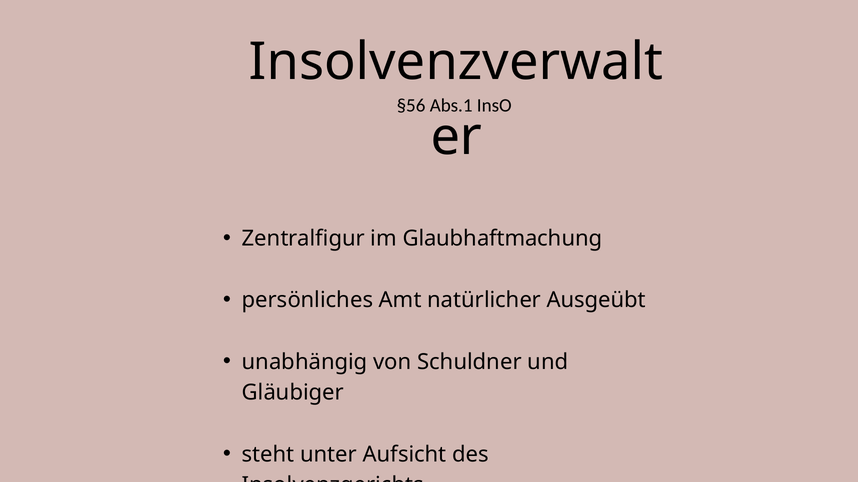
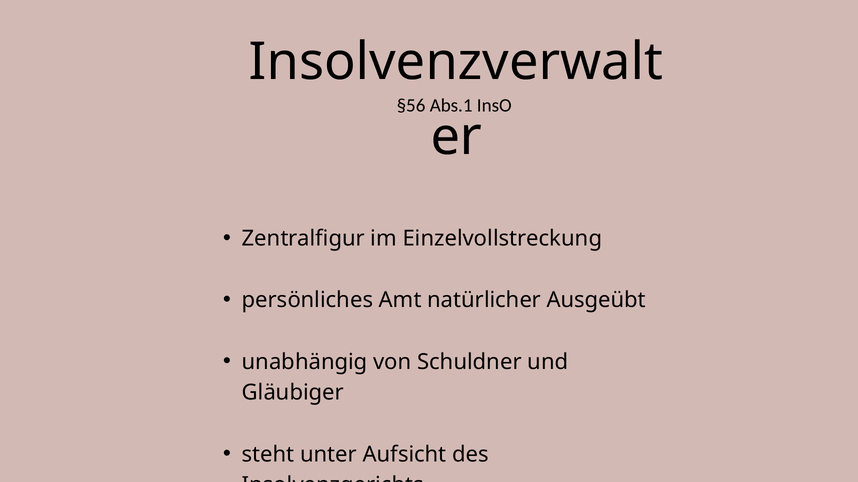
Glaubhaftmachung: Glaubhaftmachung -> Einzelvollstreckung
